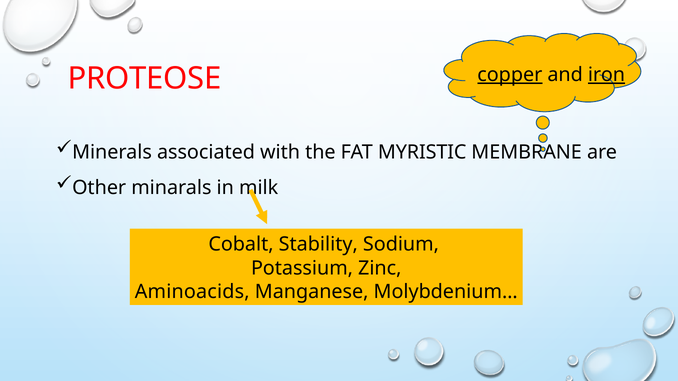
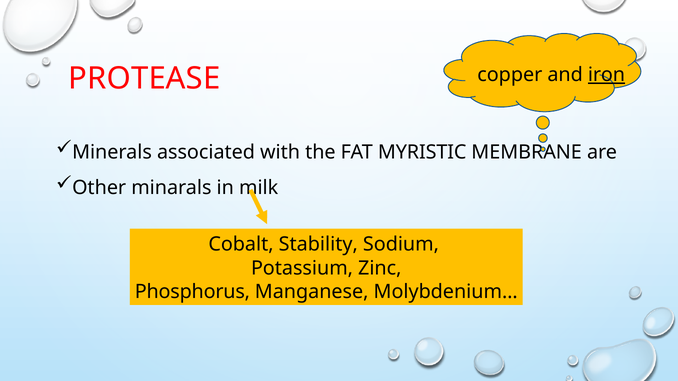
copper underline: present -> none
PROTEOSE: PROTEOSE -> PROTEASE
Aminoacids: Aminoacids -> Phosphorus
